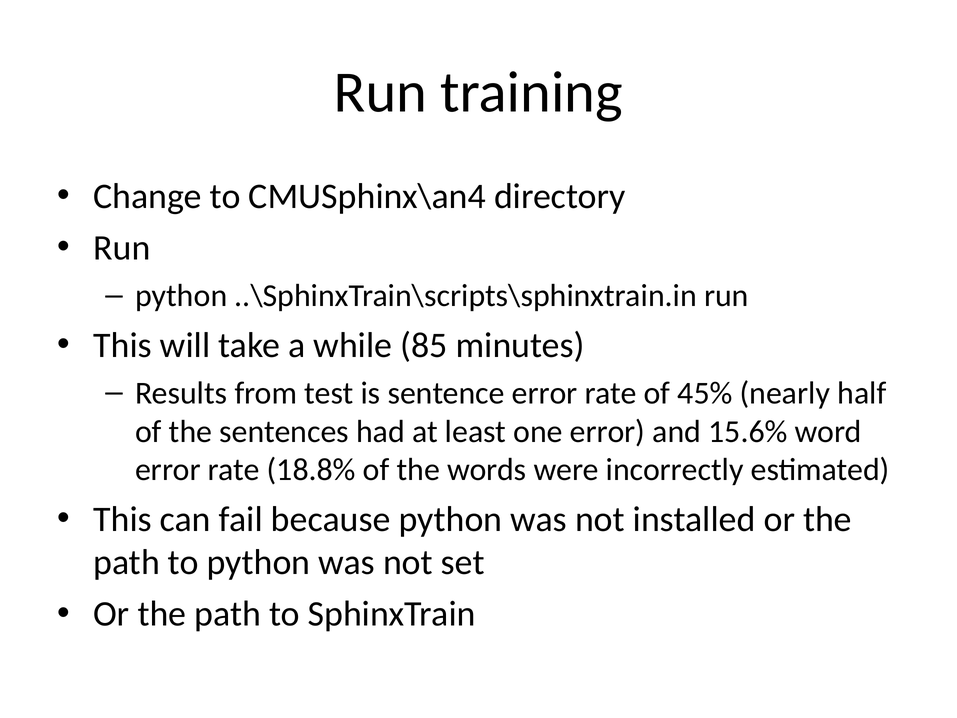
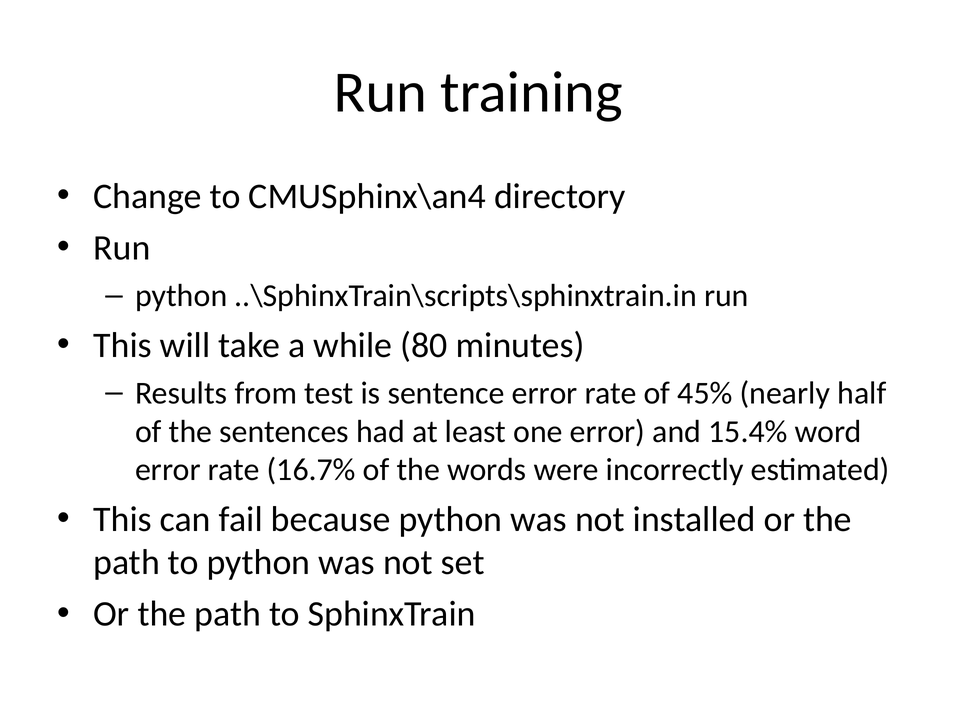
85: 85 -> 80
15.6%: 15.6% -> 15.4%
18.8%: 18.8% -> 16.7%
